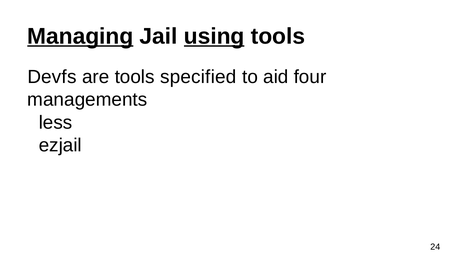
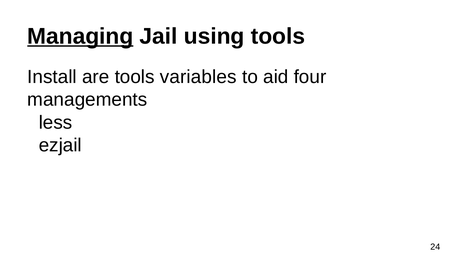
using underline: present -> none
Devfs: Devfs -> Install
specified: specified -> variables
